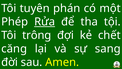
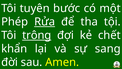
phán: phán -> bước
trông underline: none -> present
căng: căng -> khẩn
